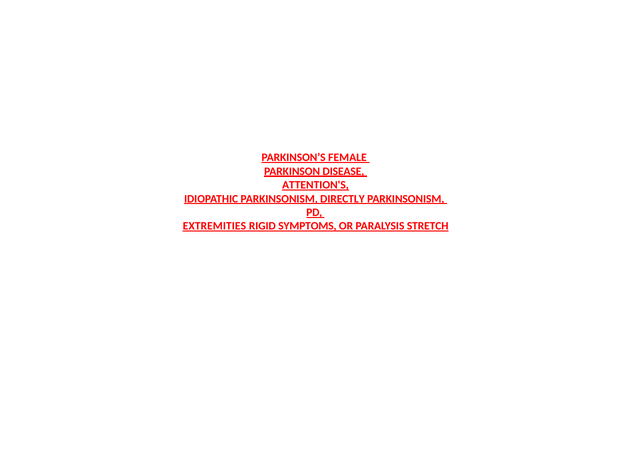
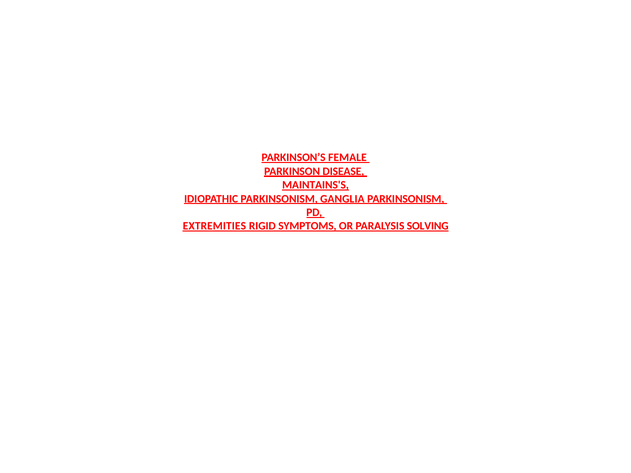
ATTENTION'S: ATTENTION'S -> MAINTAINS'S
DIRECTLY: DIRECTLY -> GANGLIA
STRETCH: STRETCH -> SOLVING
